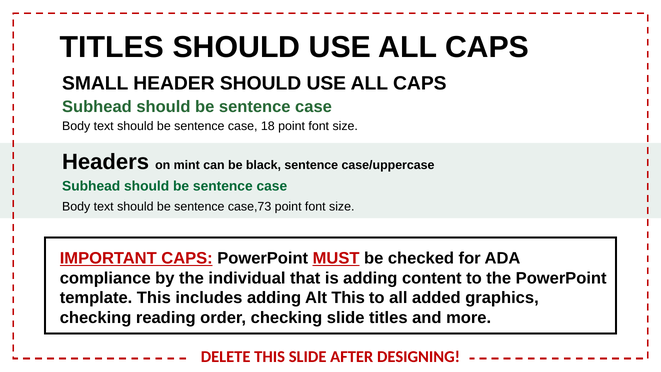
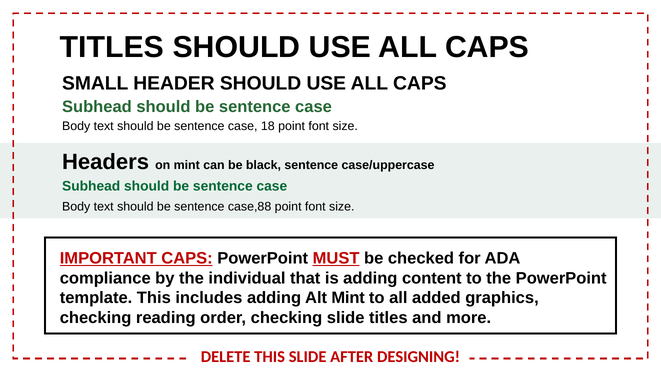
case,73: case,73 -> case,88
Alt This: This -> Mint
